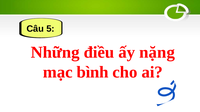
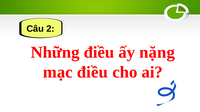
5: 5 -> 2
mạc bình: bình -> điều
